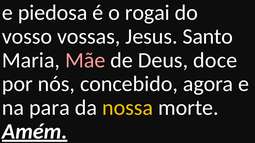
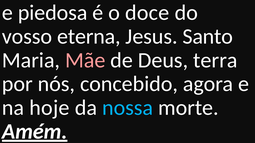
rogai: rogai -> doce
vossas: vossas -> eterna
doce: doce -> terra
para: para -> hoje
nossa colour: yellow -> light blue
